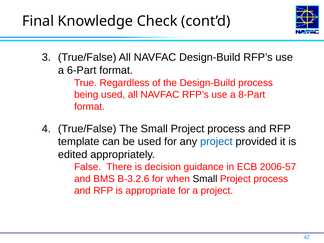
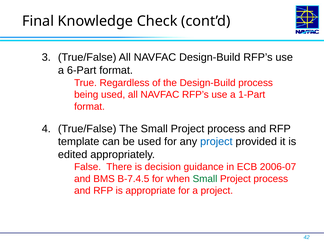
8-Part: 8-Part -> 1-Part
2006-57: 2006-57 -> 2006-07
B-3.2.6: B-3.2.6 -> B-7.4.5
Small at (205, 179) colour: black -> green
